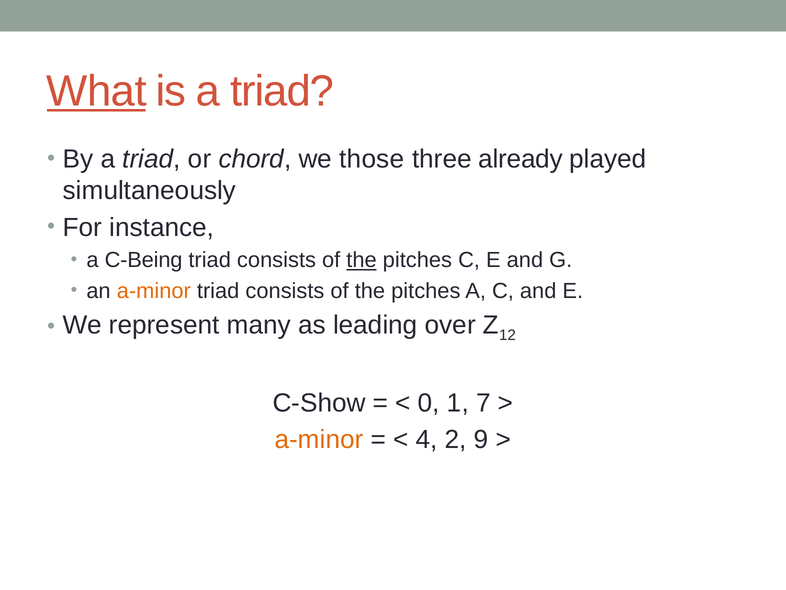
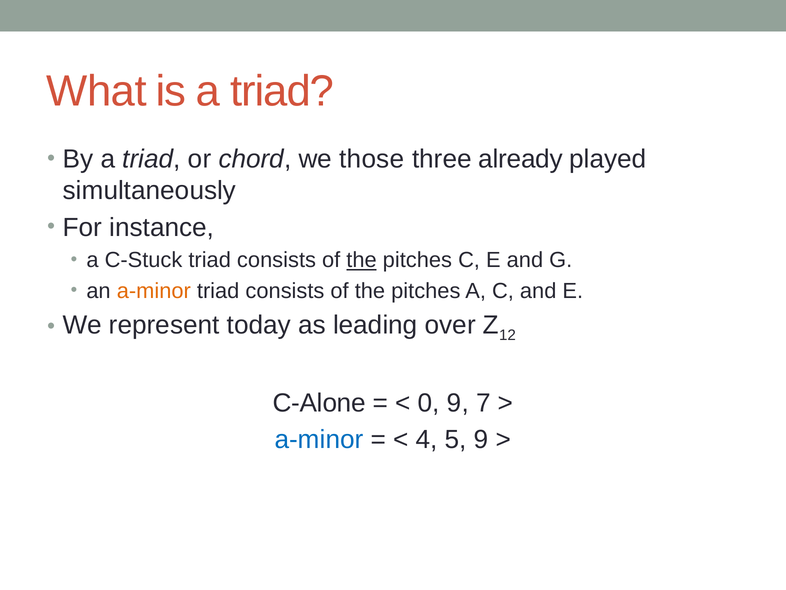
What underline: present -> none
C-Being: C-Being -> C-Stuck
many: many -> today
C-Show: C-Show -> C-Alone
0 1: 1 -> 9
a-minor at (319, 439) colour: orange -> blue
2: 2 -> 5
